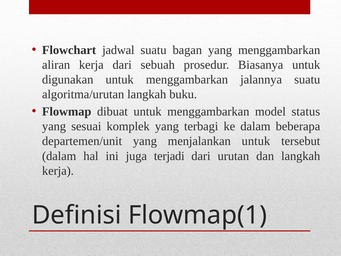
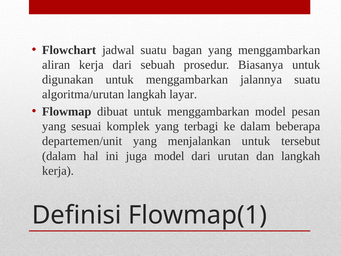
buku: buku -> layar
status: status -> pesan
juga terjadi: terjadi -> model
